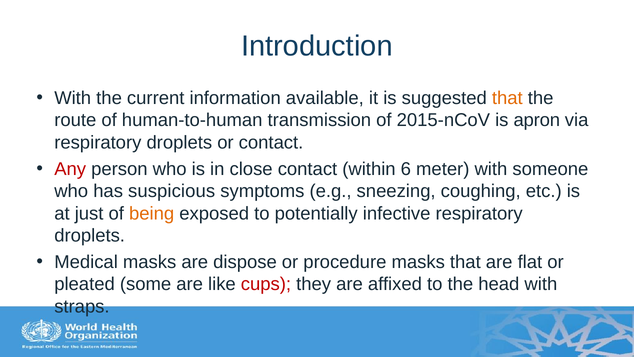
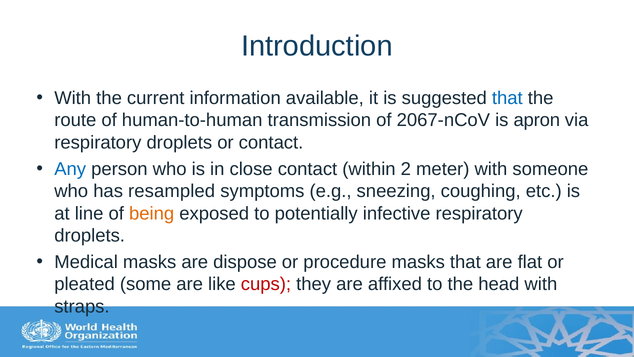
that at (507, 98) colour: orange -> blue
2015-nCoV: 2015-nCoV -> 2067-nCoV
Any colour: red -> blue
6: 6 -> 2
suspicious: suspicious -> resampled
just: just -> line
